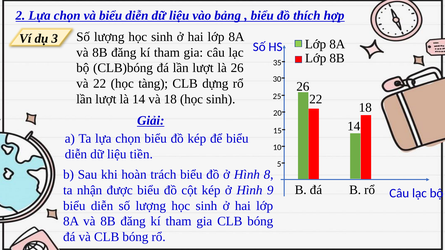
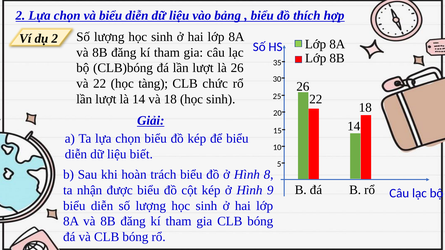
dụ 3: 3 -> 2
dựng: dựng -> chức
tiền: tiền -> biết
